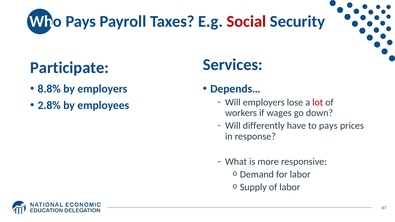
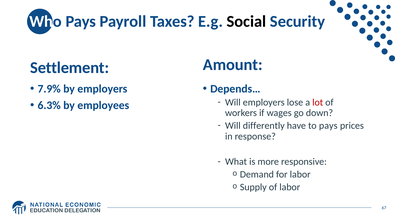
Social colour: red -> black
Services: Services -> Amount
Participate: Participate -> Settlement
8.8%: 8.8% -> 7.9%
2.8%: 2.8% -> 6.3%
